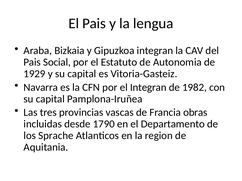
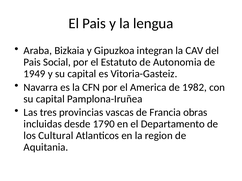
1929: 1929 -> 1949
el Integran: Integran -> America
Sprache: Sprache -> Cultural
